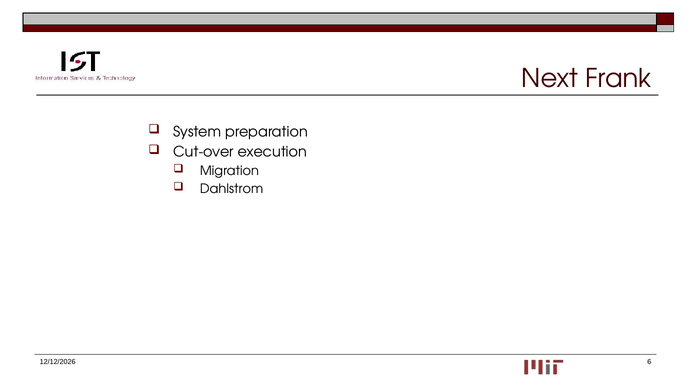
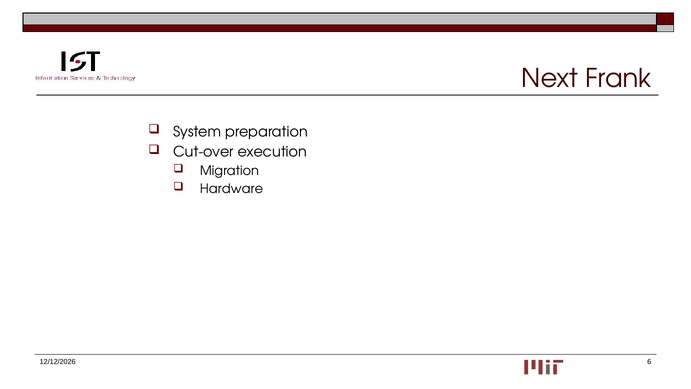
Dahlstrom: Dahlstrom -> Hardware
